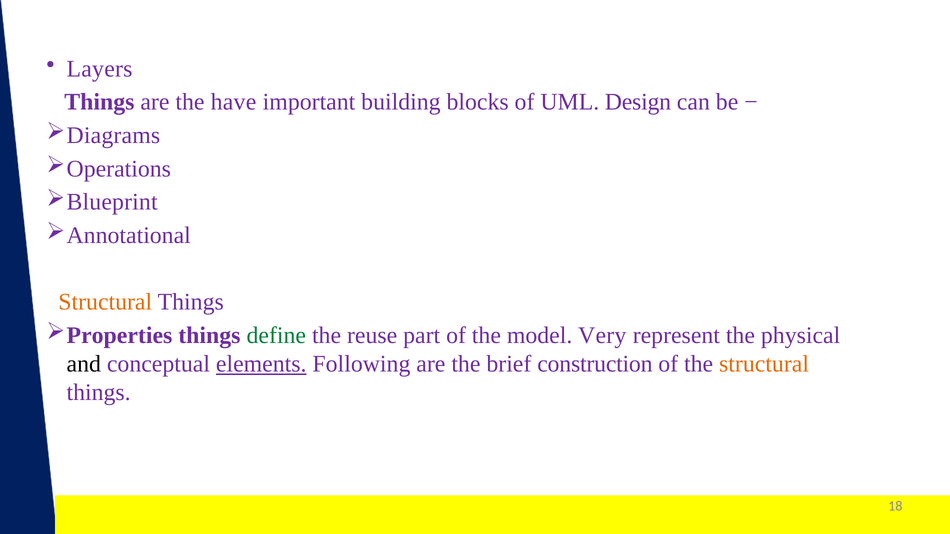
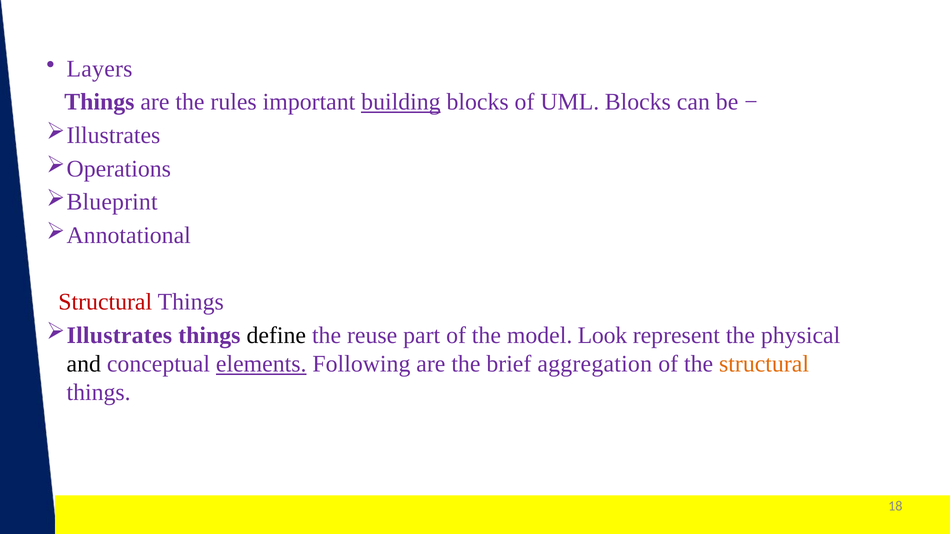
have: have -> rules
building underline: none -> present
UML Design: Design -> Blocks
Diagrams at (113, 135): Diagrams -> Illustrates
Structural at (105, 302) colour: orange -> red
Properties at (119, 335): Properties -> Illustrates
define colour: green -> black
Very: Very -> Look
construction: construction -> aggregation
